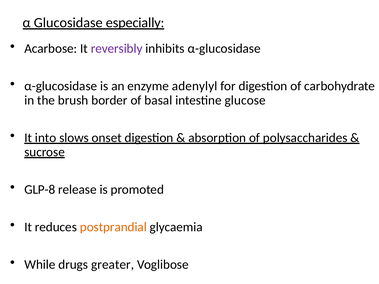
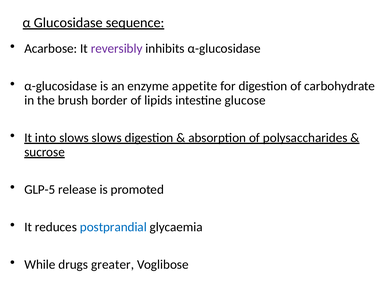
especially: especially -> sequence
adenylyl: adenylyl -> appetite
basal: basal -> lipids
slows onset: onset -> slows
GLP-8: GLP-8 -> GLP-5
postprandial colour: orange -> blue
